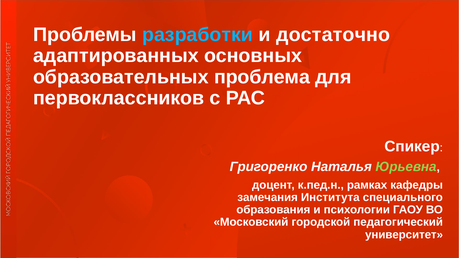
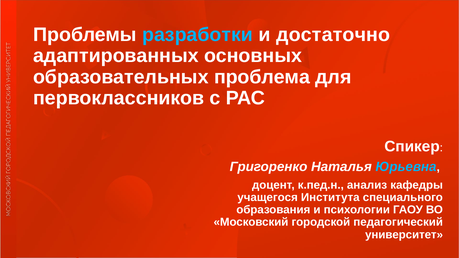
Юрьевна colour: light green -> light blue
рамках: рамках -> анализ
замечания: замечания -> учащегося
